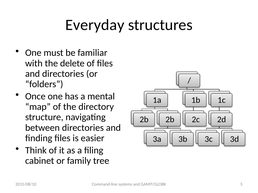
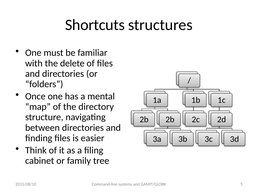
Everyday: Everyday -> Shortcuts
